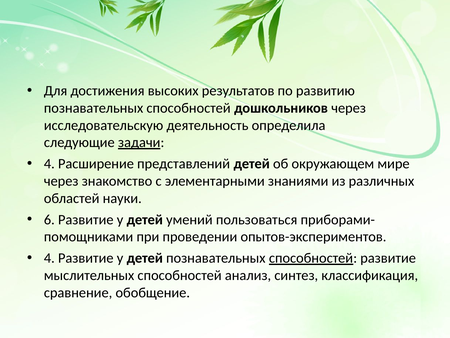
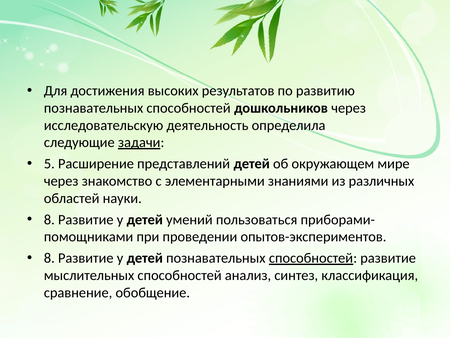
4 at (49, 164): 4 -> 5
6 at (49, 219): 6 -> 8
4 at (49, 258): 4 -> 8
